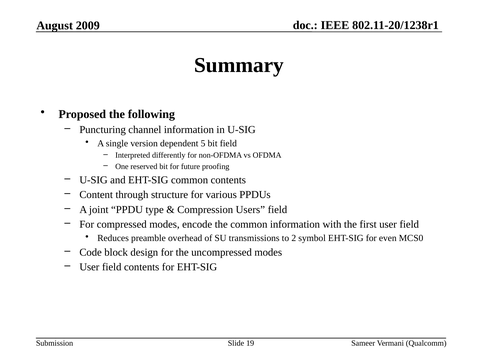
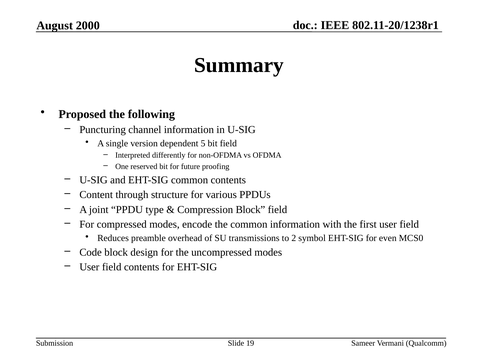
2009: 2009 -> 2000
Compression Users: Users -> Block
